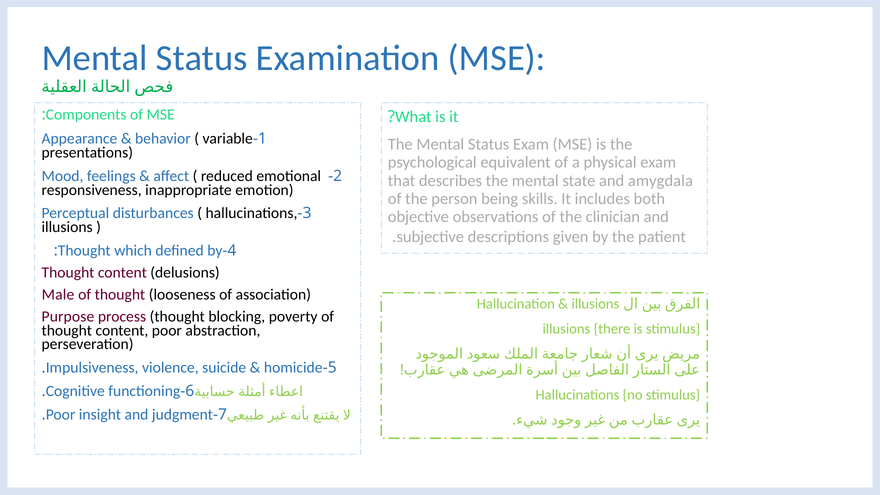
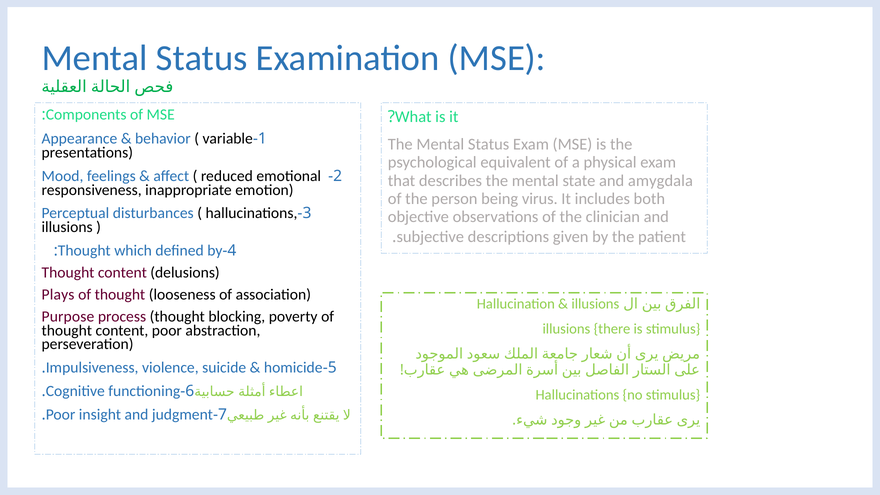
skills: skills -> virus
Male: Male -> Plays
